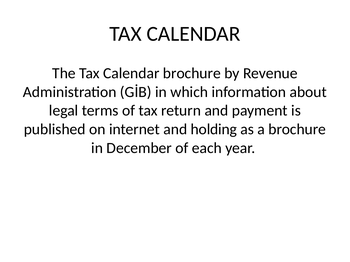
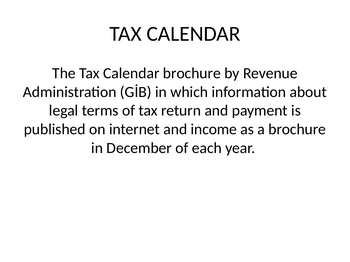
holding: holding -> income
